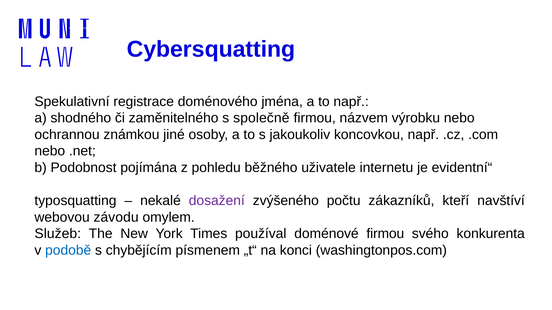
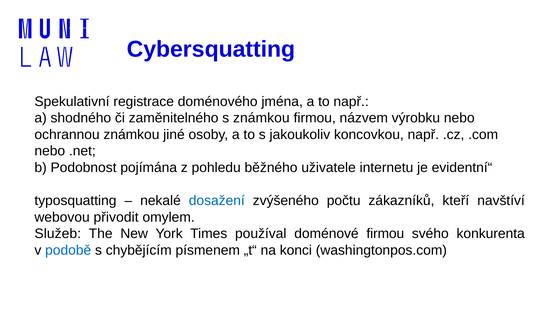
s společně: společně -> známkou
dosažení colour: purple -> blue
závodu: závodu -> přivodit
